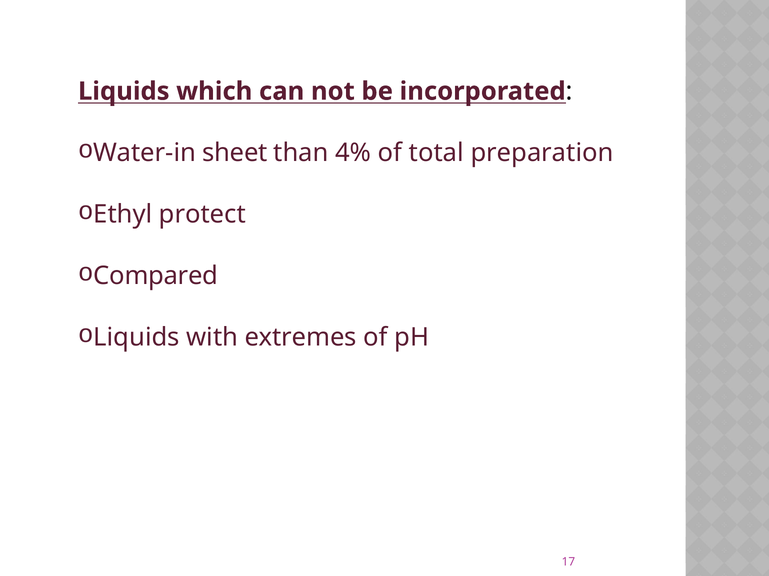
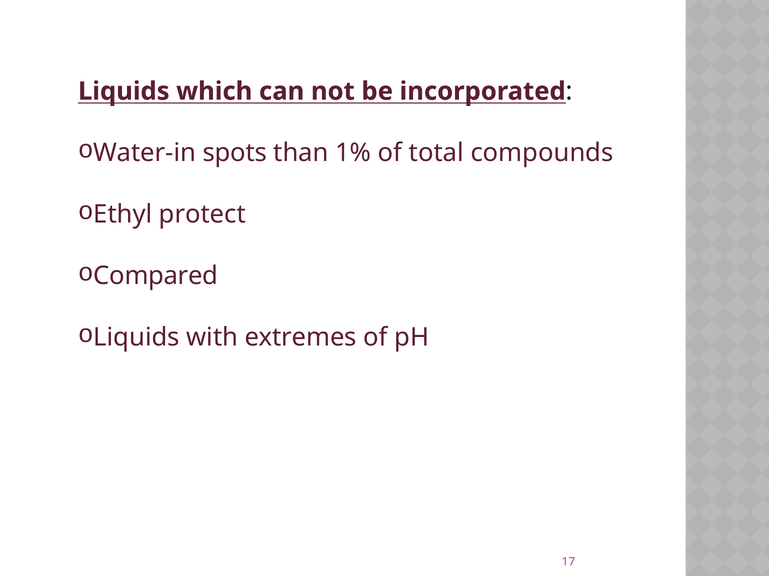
sheet: sheet -> spots
4%: 4% -> 1%
preparation: preparation -> compounds
